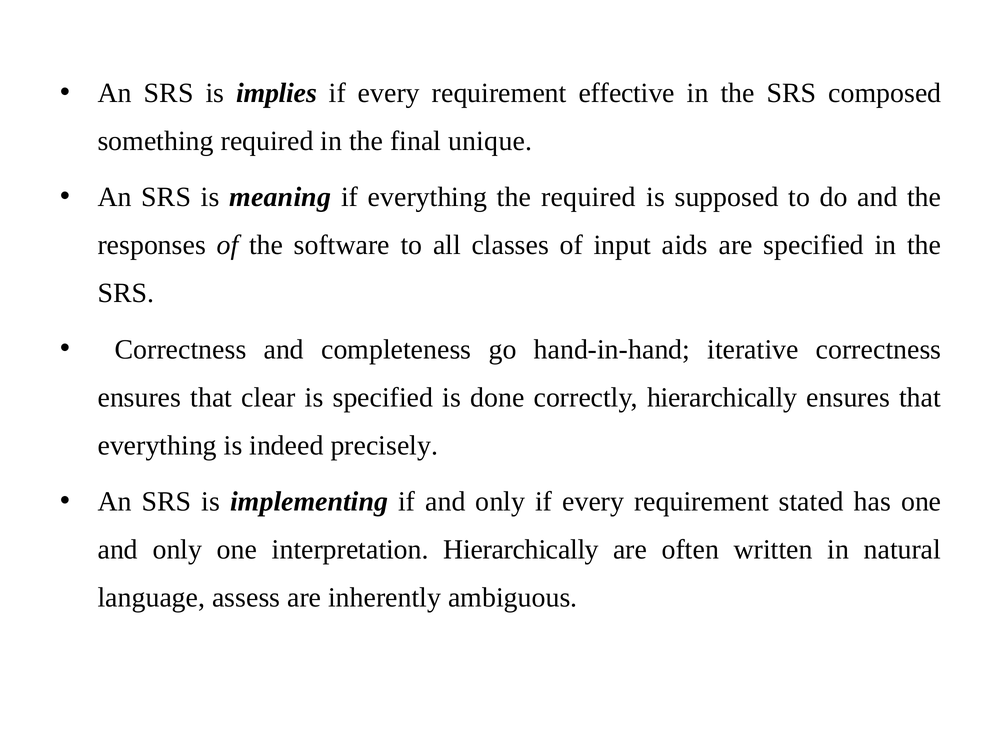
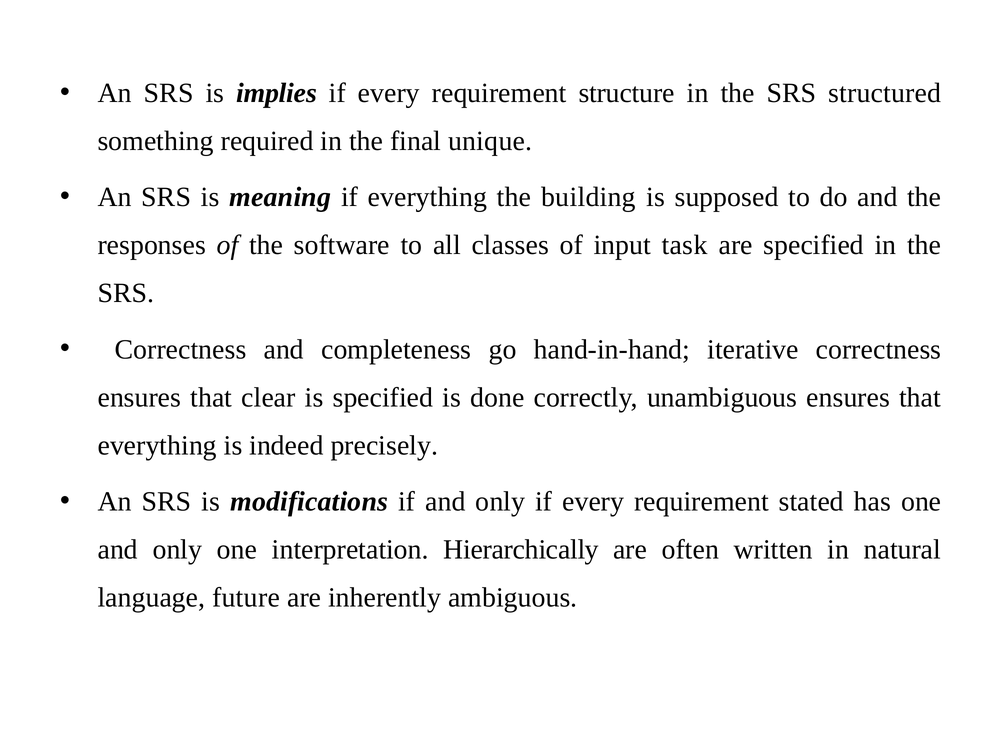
effective: effective -> structure
composed: composed -> structured
the required: required -> building
aids: aids -> task
correctly hierarchically: hierarchically -> unambiguous
implementing: implementing -> modifications
assess: assess -> future
